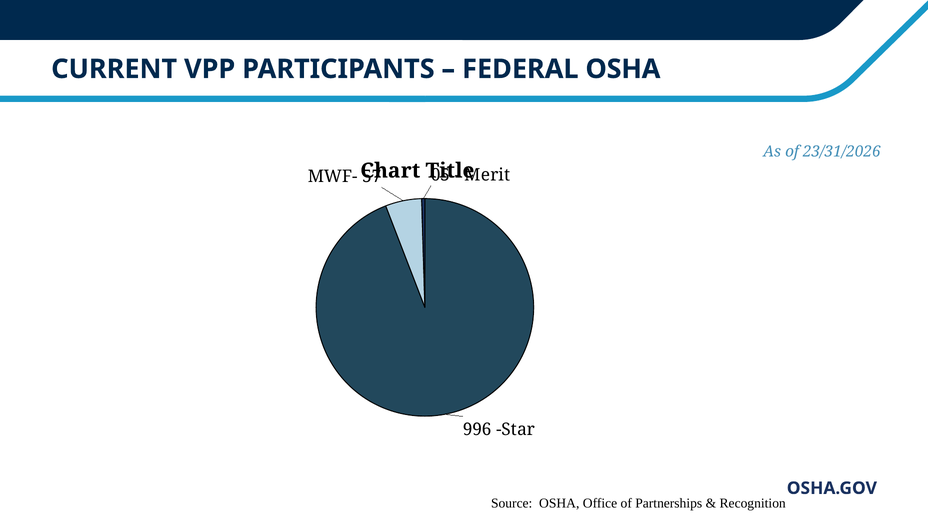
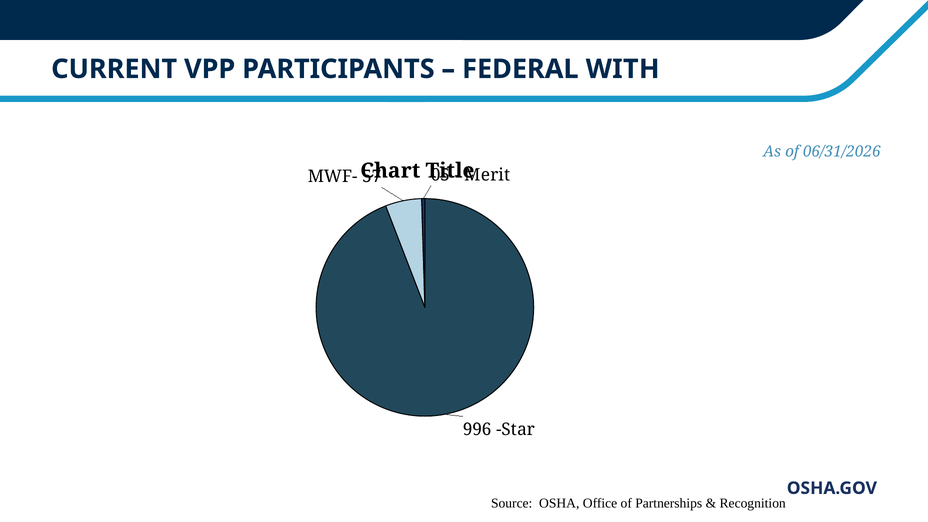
FEDERAL OSHA: OSHA -> WITH
23/31/2026: 23/31/2026 -> 06/31/2026
